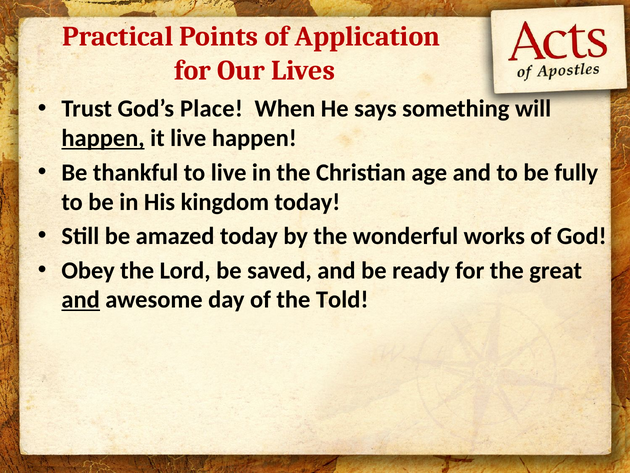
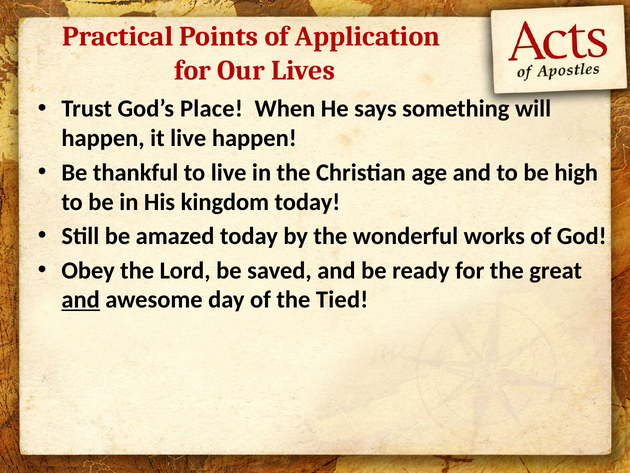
happen at (103, 138) underline: present -> none
fully: fully -> high
Told: Told -> Tied
